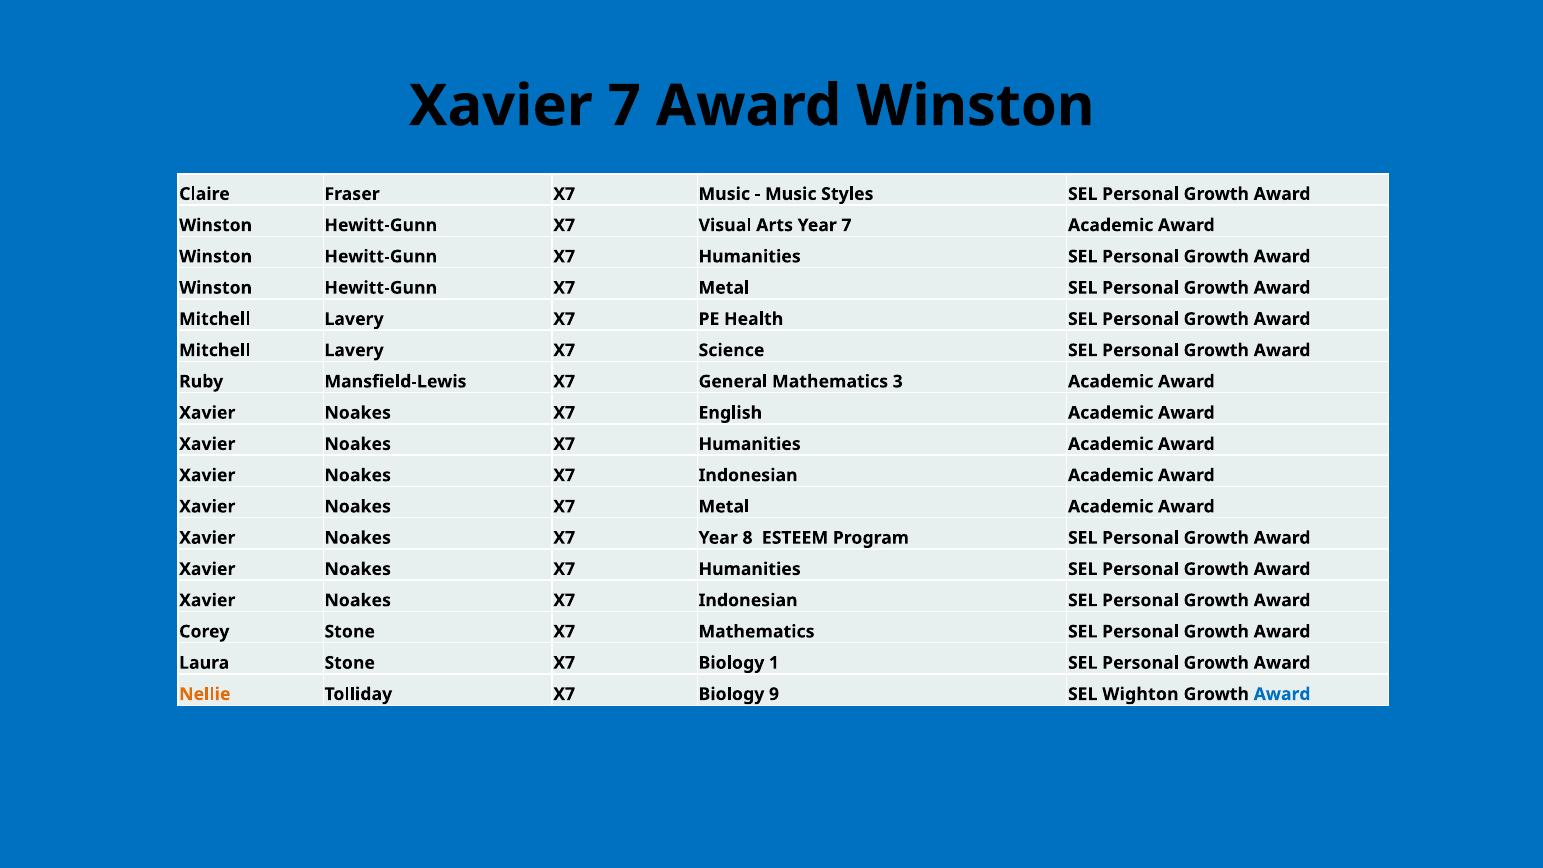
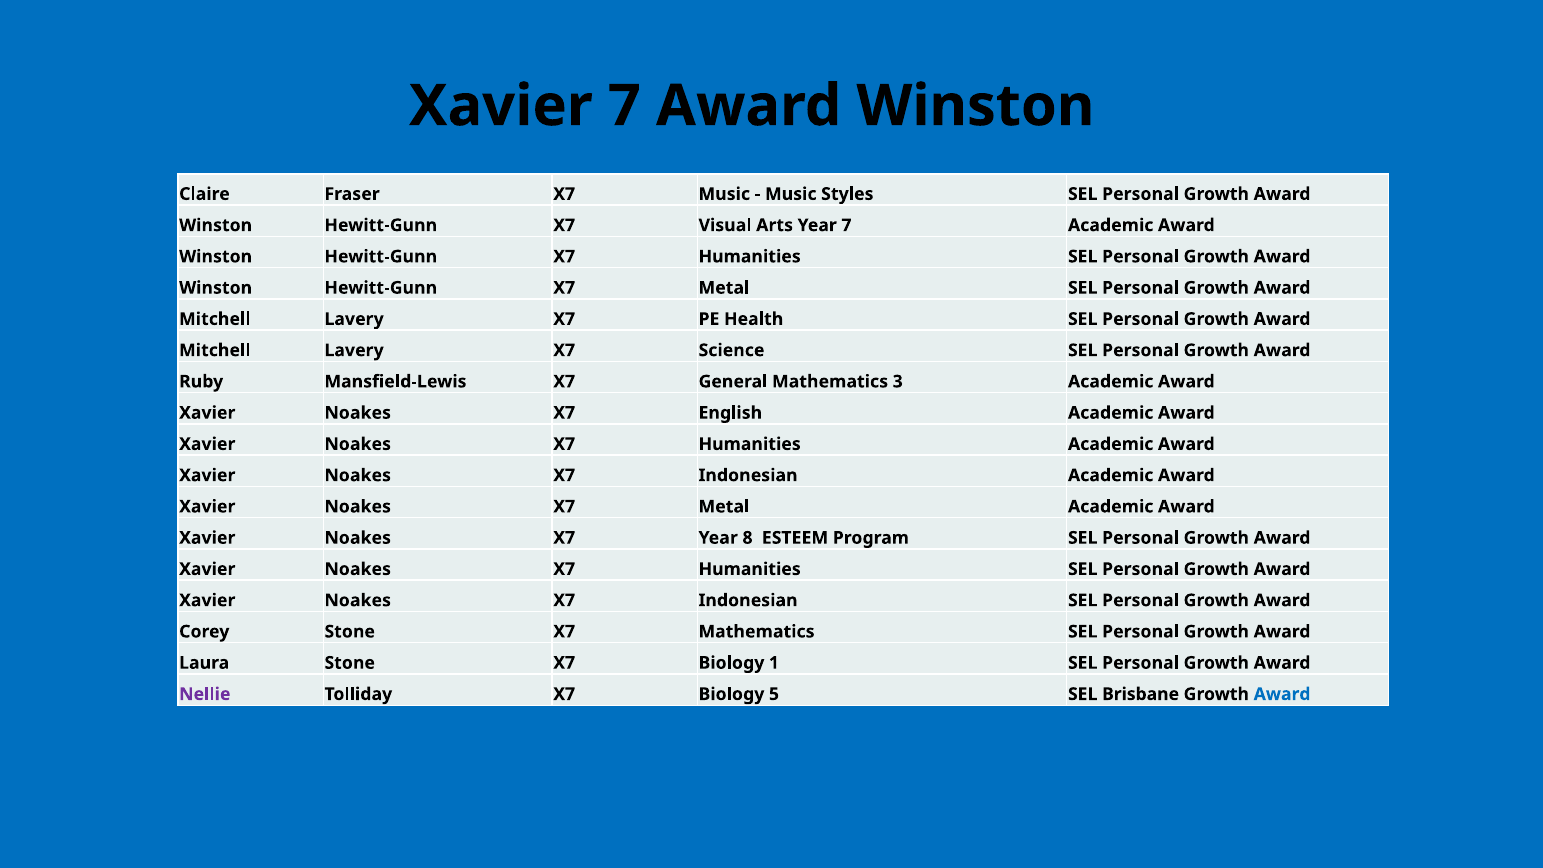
Nellie colour: orange -> purple
9: 9 -> 5
Wighton: Wighton -> Brisbane
